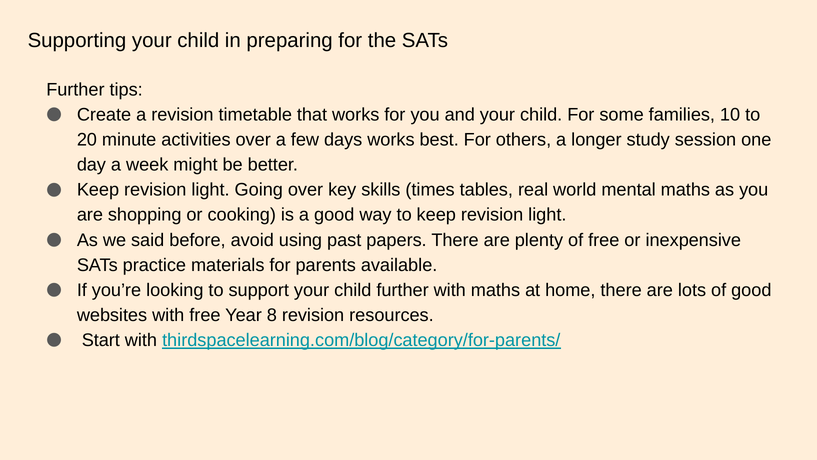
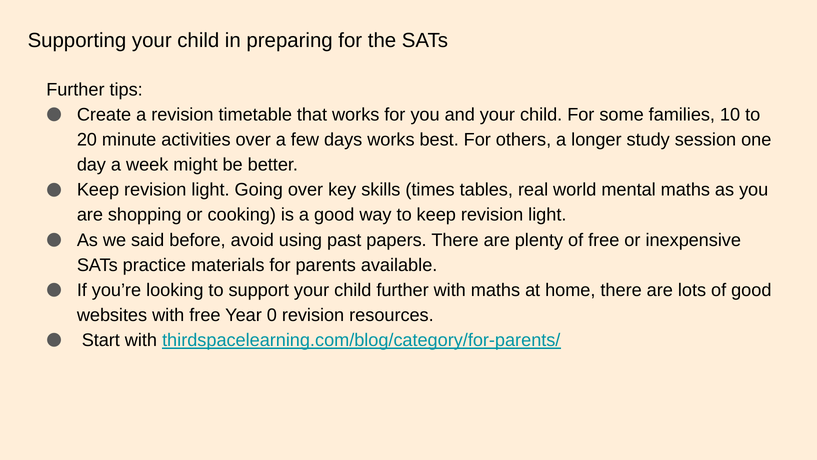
8: 8 -> 0
